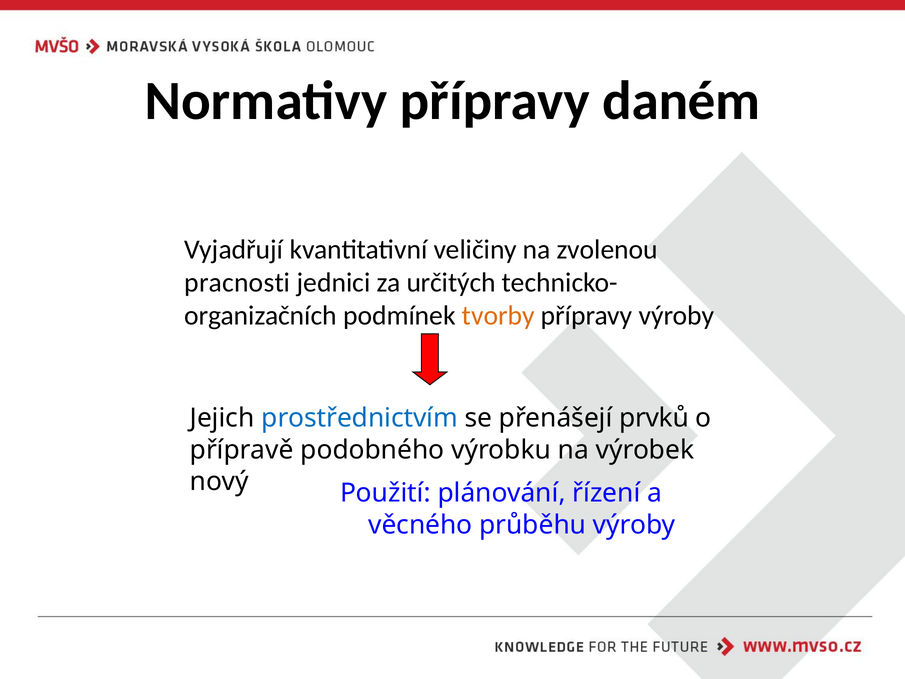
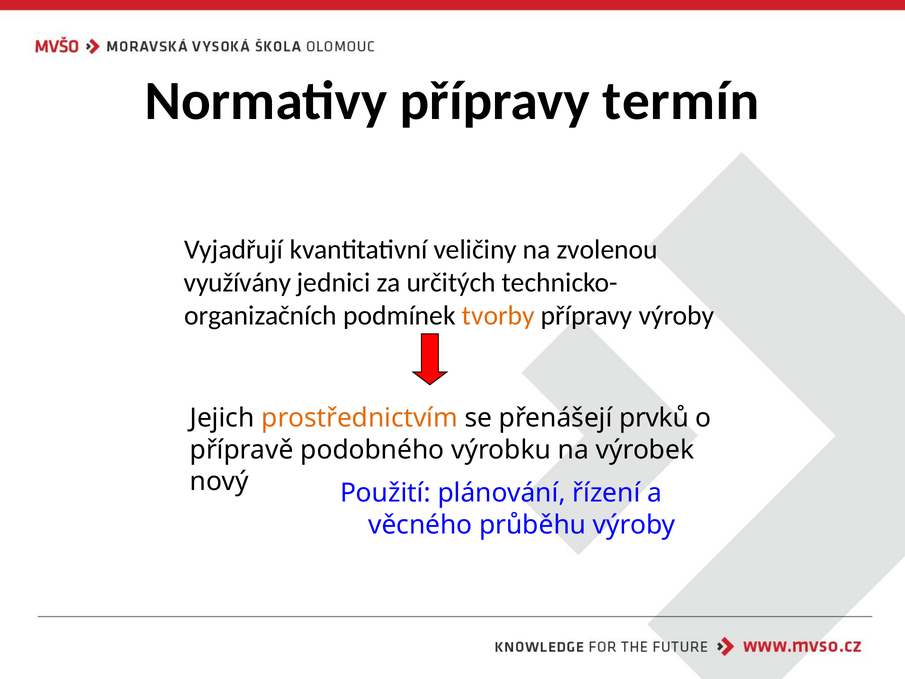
daném: daném -> termín
pracnosti: pracnosti -> využívány
prostřednictvím colour: blue -> orange
